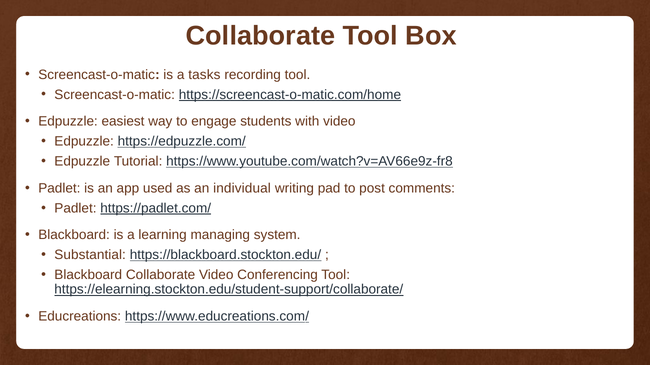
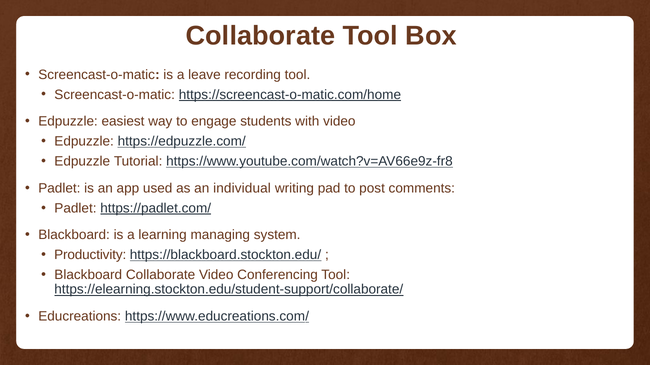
tasks: tasks -> leave
Substantial: Substantial -> Productivity
